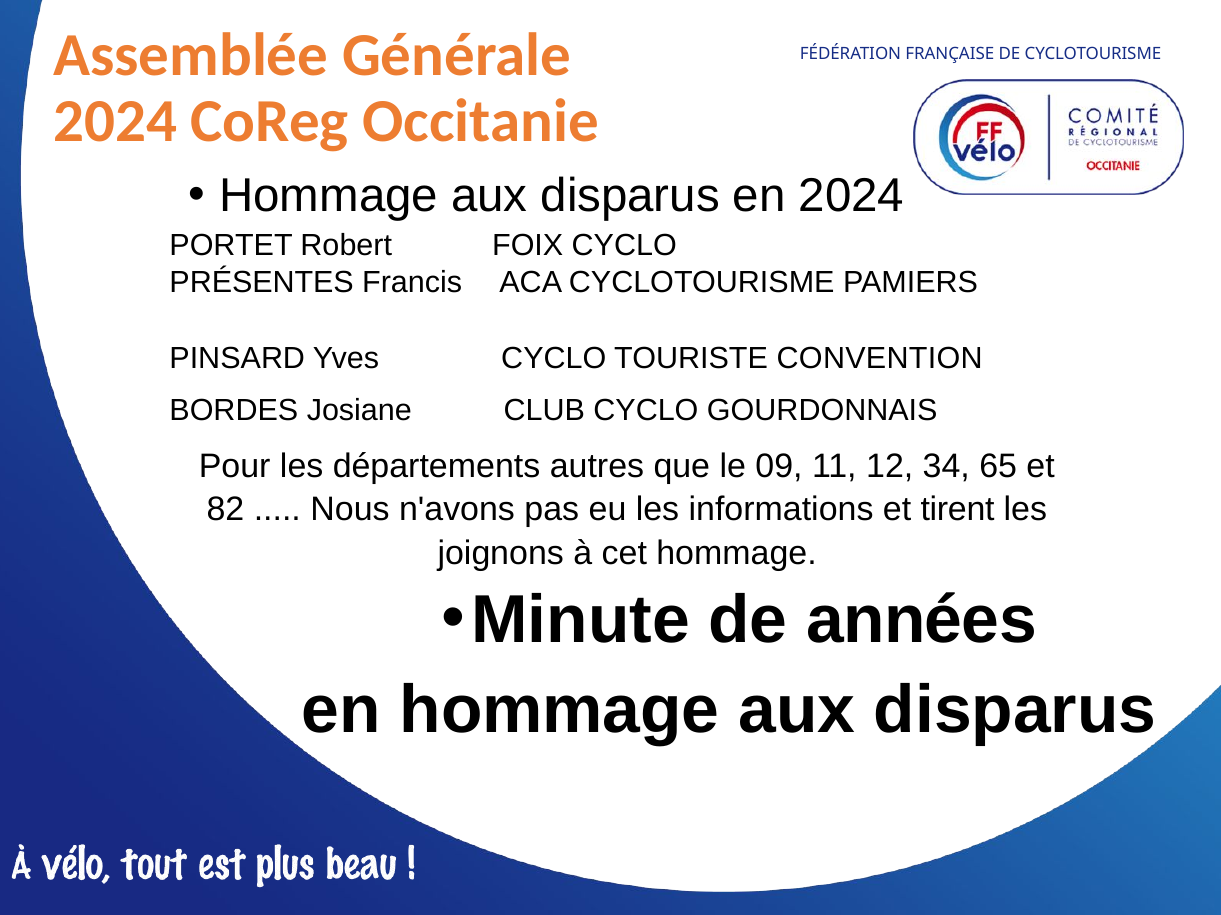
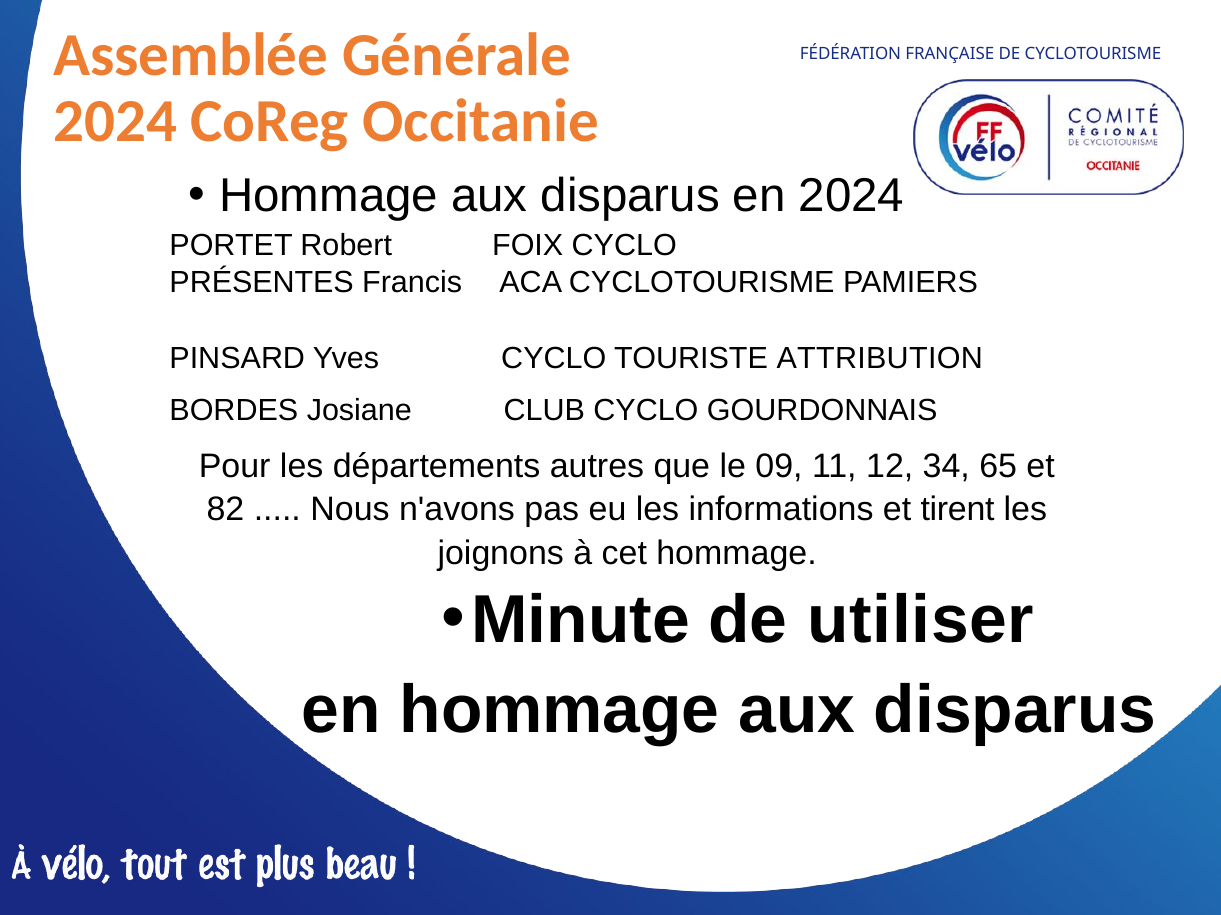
CONVENTION: CONVENTION -> ATTRIBUTION
années: années -> utiliser
